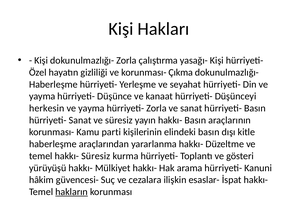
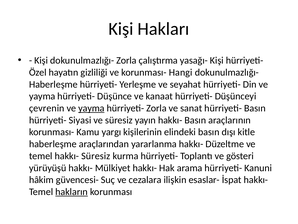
Çıkma: Çıkma -> Hangi
herkesin: herkesin -> çevrenin
yayma at (91, 108) underline: none -> present
Sanat at (80, 120): Sanat -> Siyasi
parti: parti -> yargı
